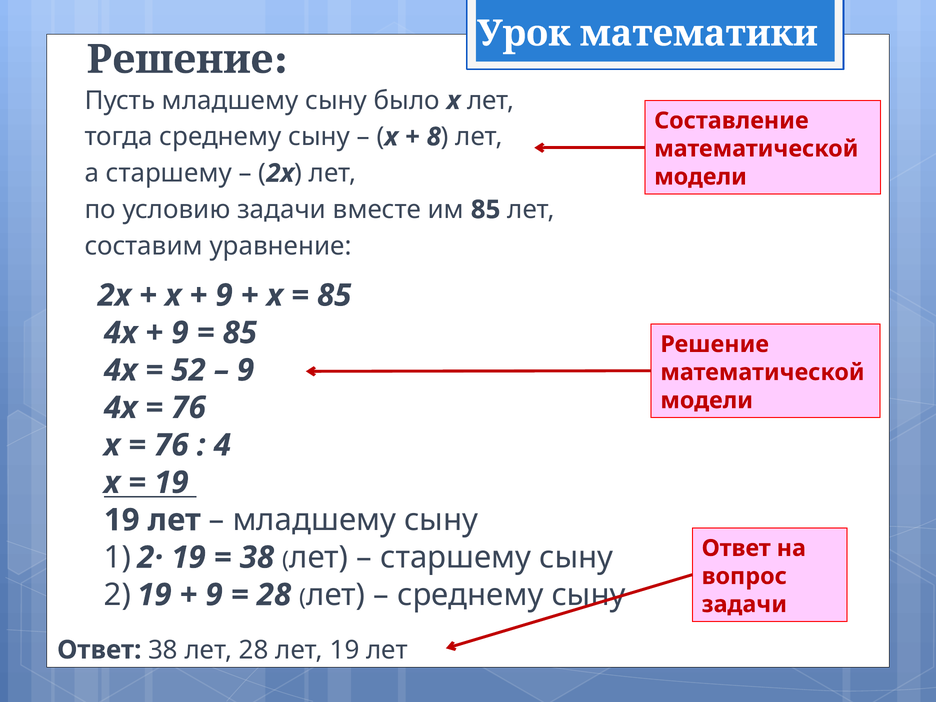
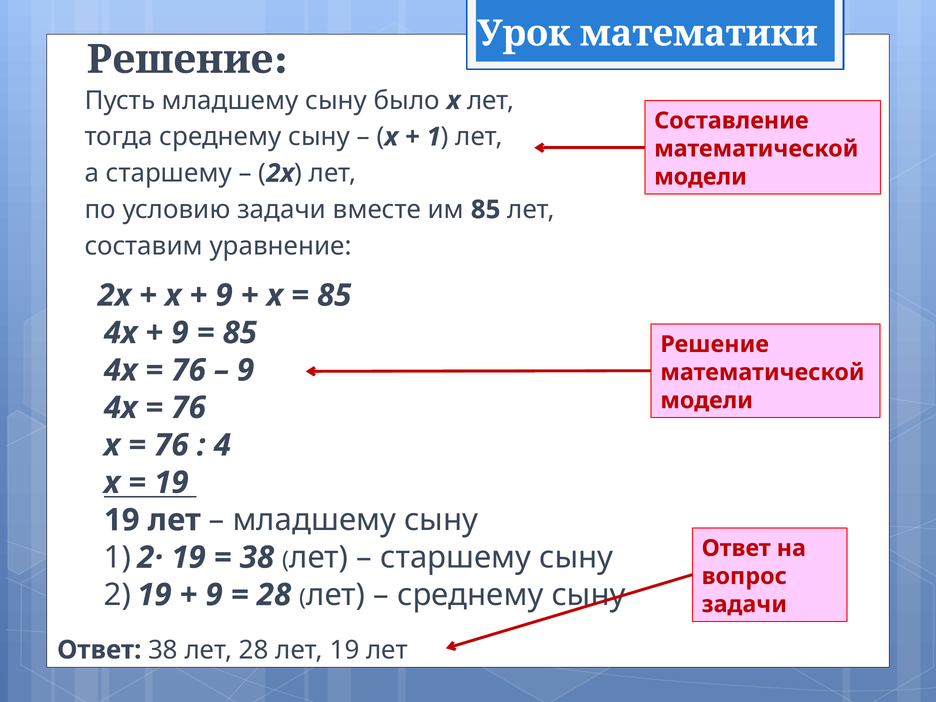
8 at (434, 137): 8 -> 1
52 at (189, 370): 52 -> 76
